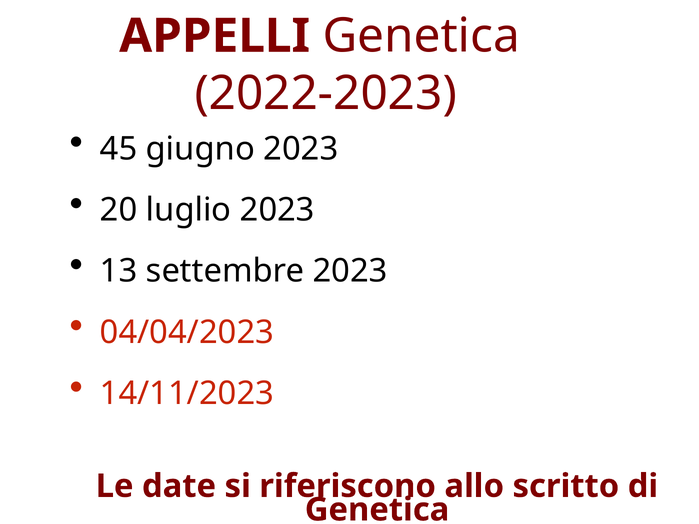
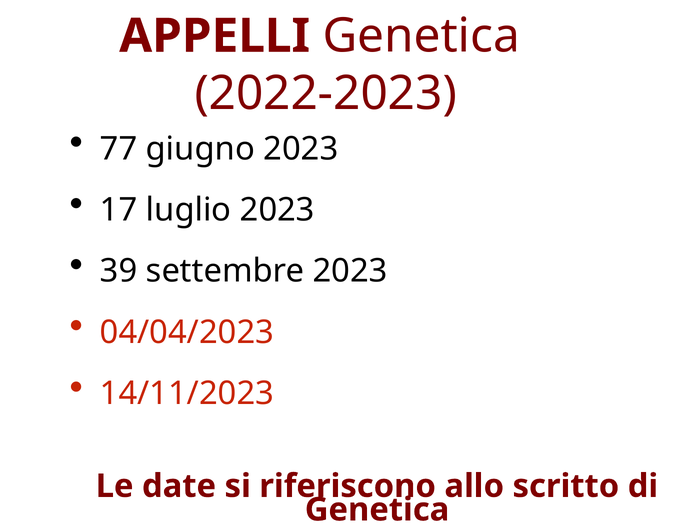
45: 45 -> 77
20: 20 -> 17
13: 13 -> 39
